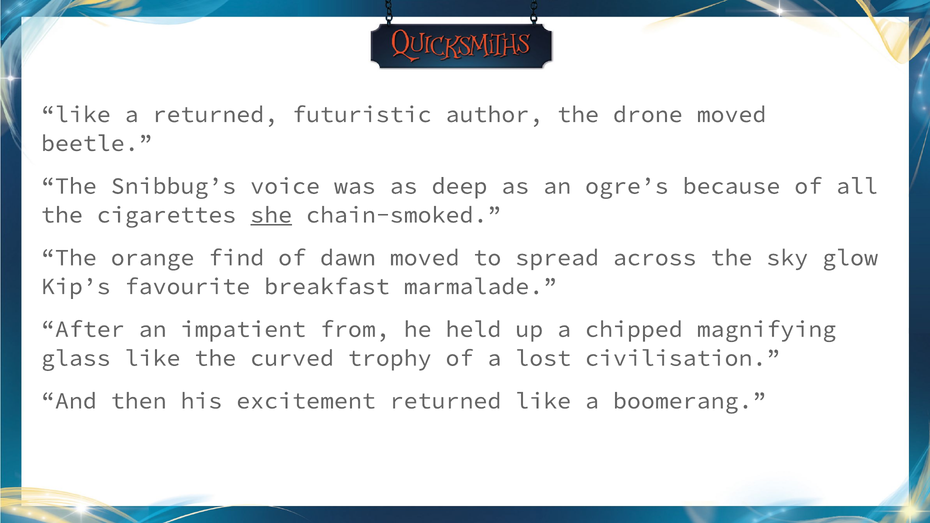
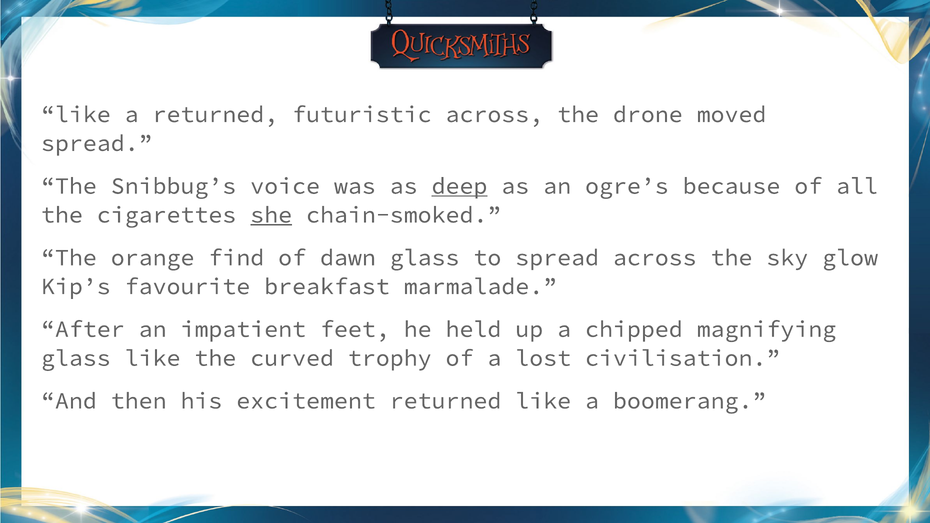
futuristic author: author -> across
beetle at (97, 143): beetle -> spread
deep underline: none -> present
dawn moved: moved -> glass
from: from -> feet
